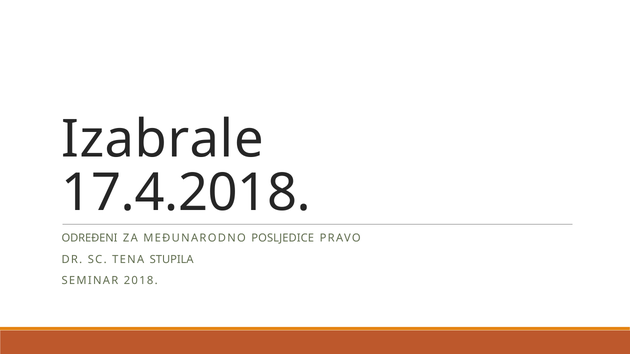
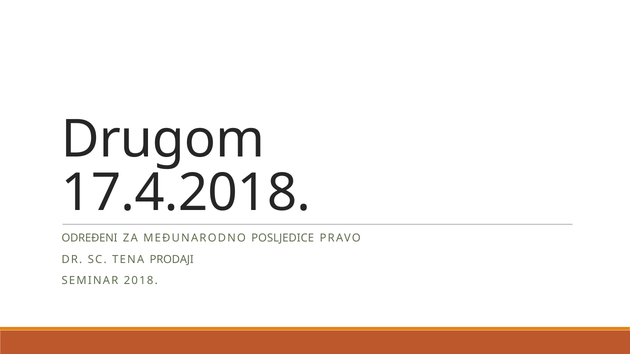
Izabrale: Izabrale -> Drugom
STUPILA: STUPILA -> PRODAJI
